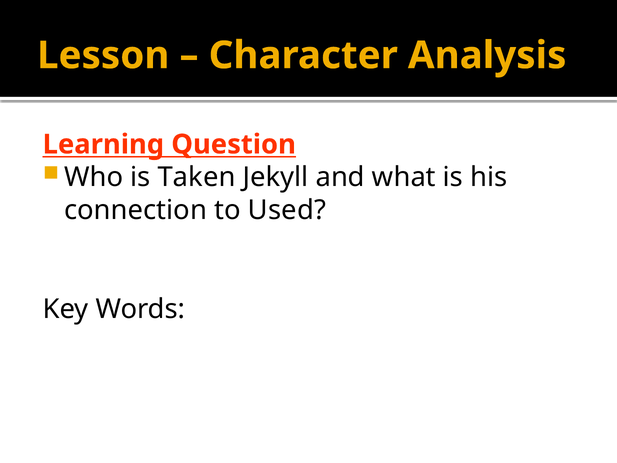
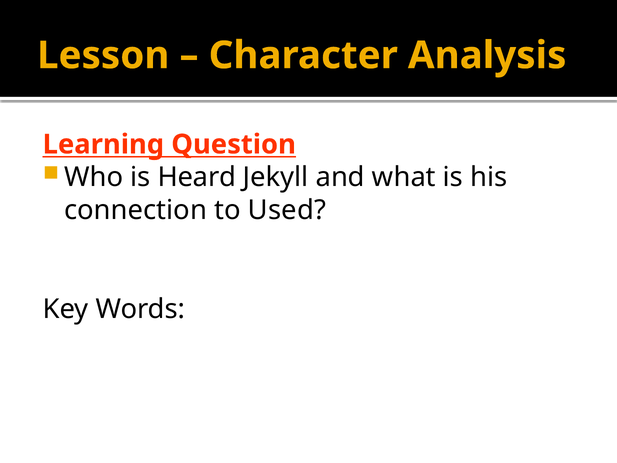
Taken: Taken -> Heard
